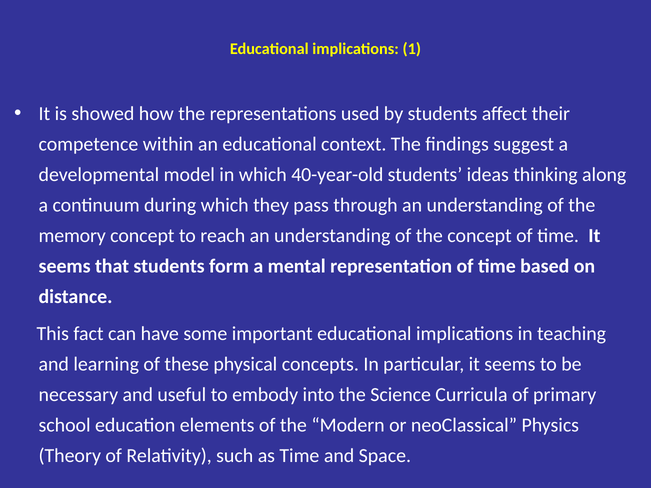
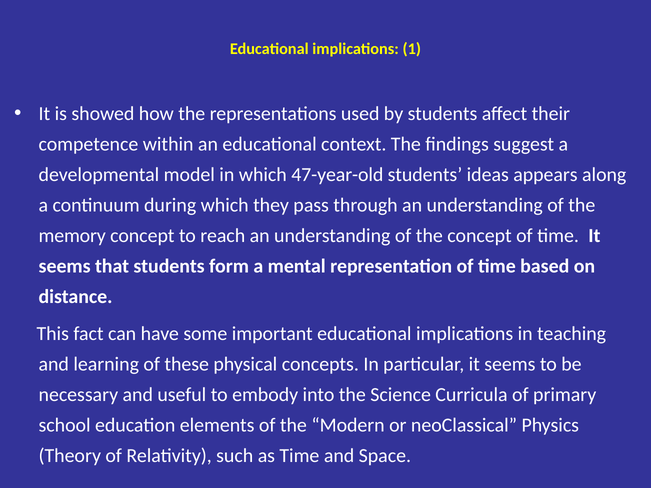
40-year-old: 40-year-old -> 47-year-old
thinking: thinking -> appears
